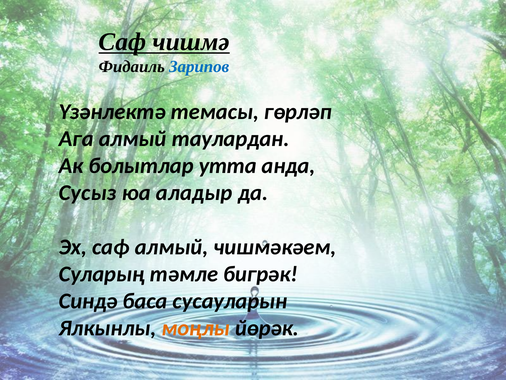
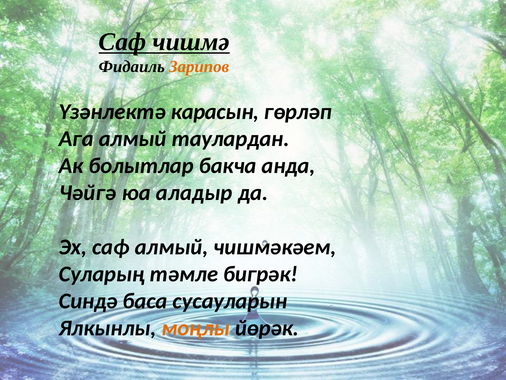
Зарипов colour: blue -> orange
темасы: темасы -> карасын
утта: утта -> бакча
Сусыз: Сусыз -> Чәйгә
